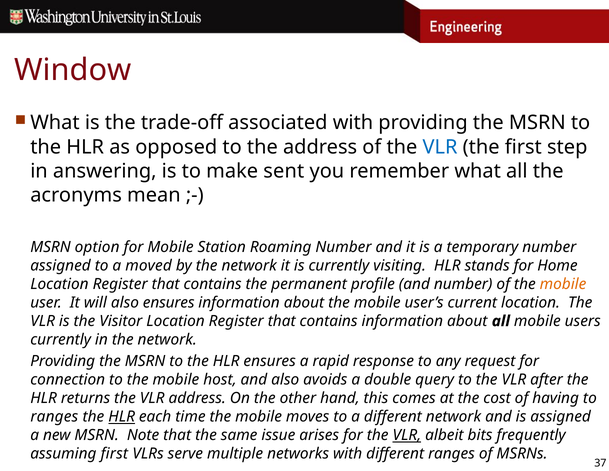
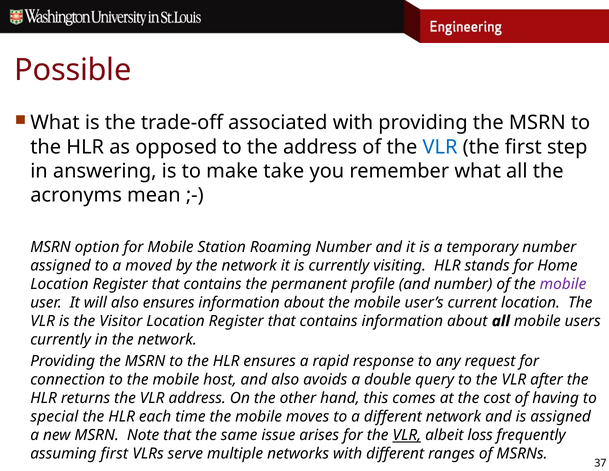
Window: Window -> Possible
sent: sent -> take
mobile at (563, 284) colour: orange -> purple
ranges at (54, 416): ranges -> special
HLR at (122, 416) underline: present -> none
bits: bits -> loss
